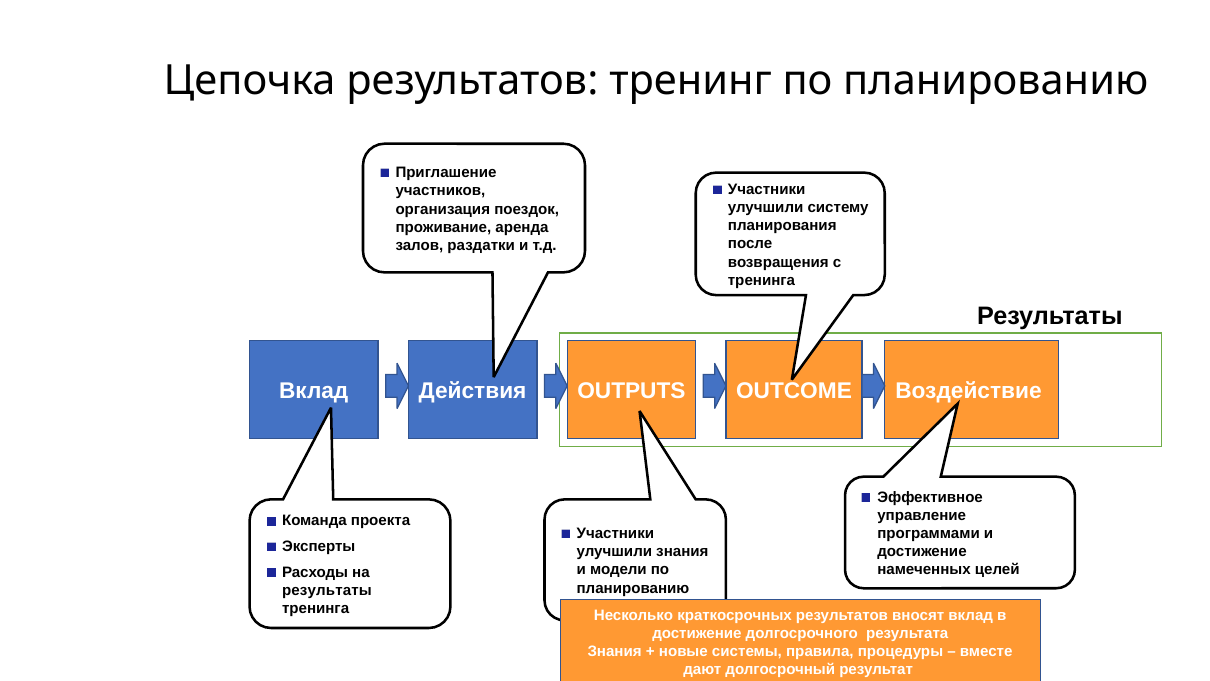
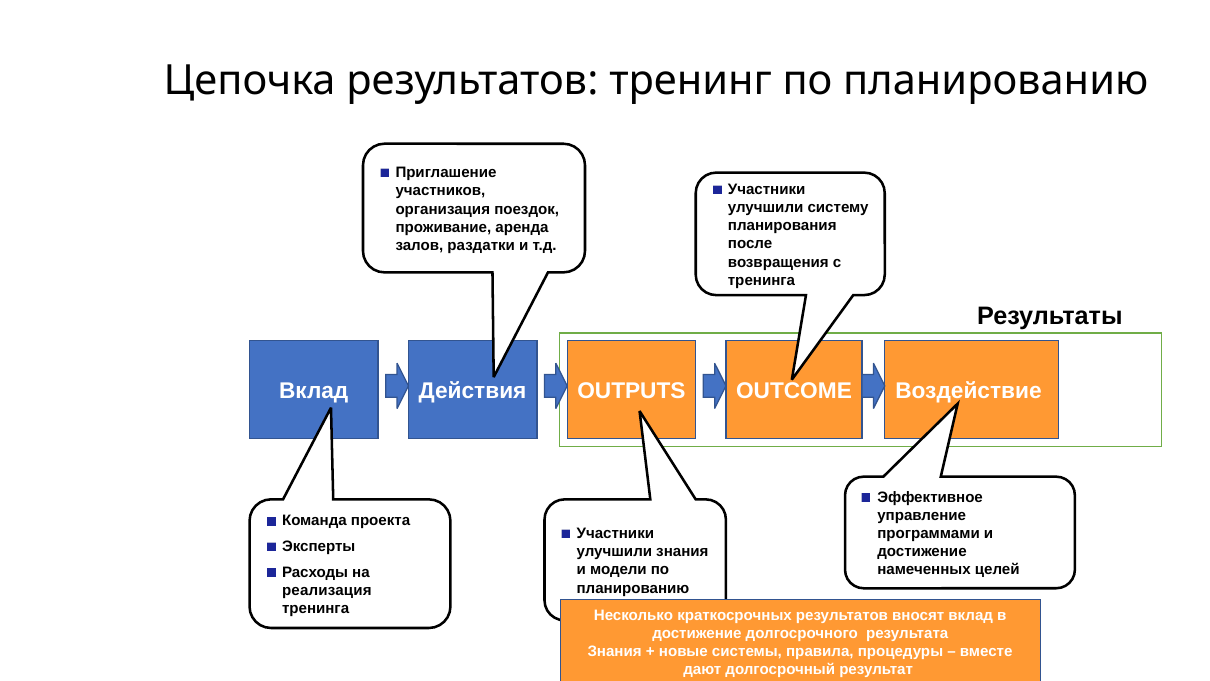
результаты at (327, 590): результаты -> реализация
